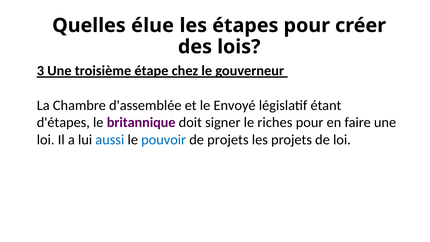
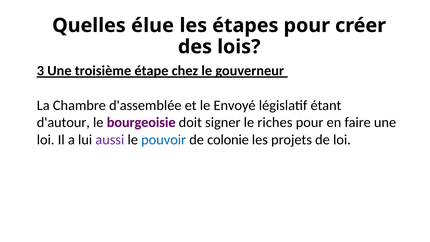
d'étapes: d'étapes -> d'autour
britannique: britannique -> bourgeoisie
aussi colour: blue -> purple
de projets: projets -> colonie
